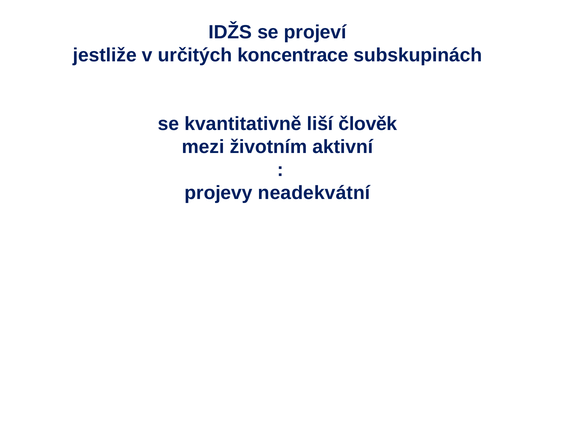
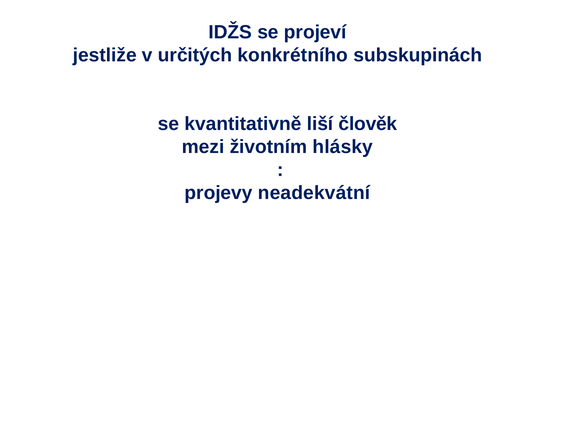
koncentrace: koncentrace -> konkrétního
aktivní: aktivní -> hlásky
